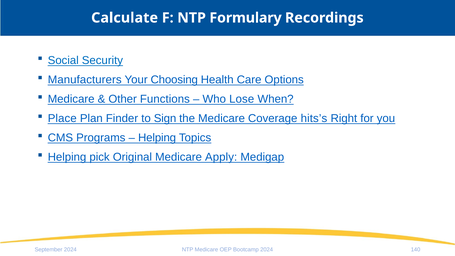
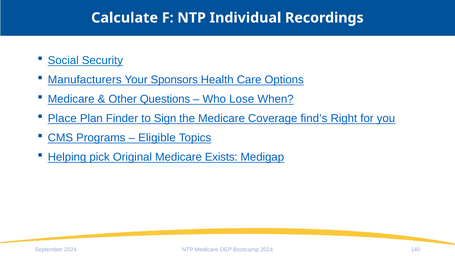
Formulary: Formulary -> Individual
Choosing: Choosing -> Sponsors
Functions: Functions -> Questions
hits’s: hits’s -> find’s
Helping at (157, 138): Helping -> Eligible
Apply: Apply -> Exists
